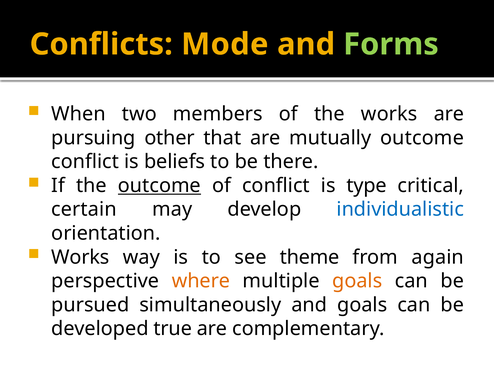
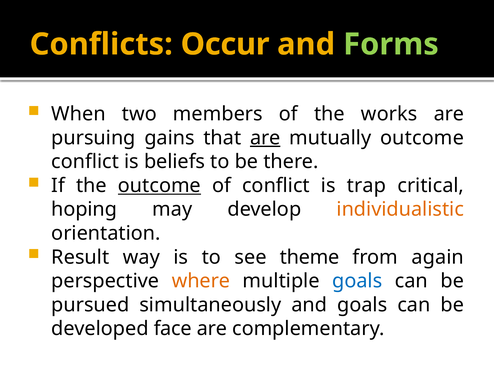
Mode: Mode -> Occur
other: other -> gains
are at (265, 138) underline: none -> present
type: type -> trap
certain: certain -> hoping
individualistic colour: blue -> orange
Works at (80, 257): Works -> Result
goals at (357, 281) colour: orange -> blue
true: true -> face
